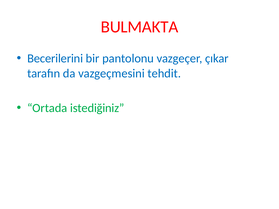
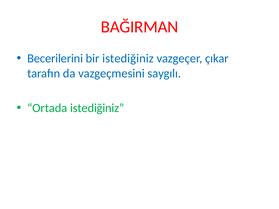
BULMAKTA: BULMAKTA -> BAĞIRMAN
bir pantolonu: pantolonu -> istediğiniz
tehdit: tehdit -> saygılı
